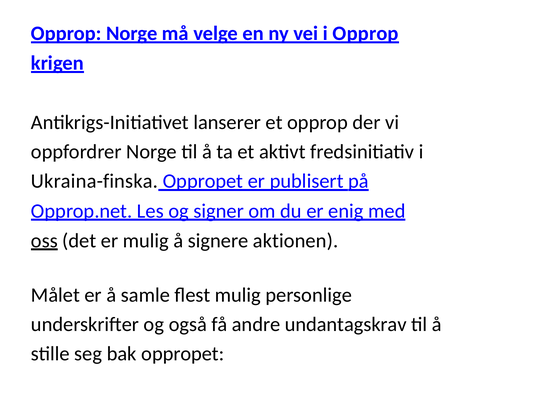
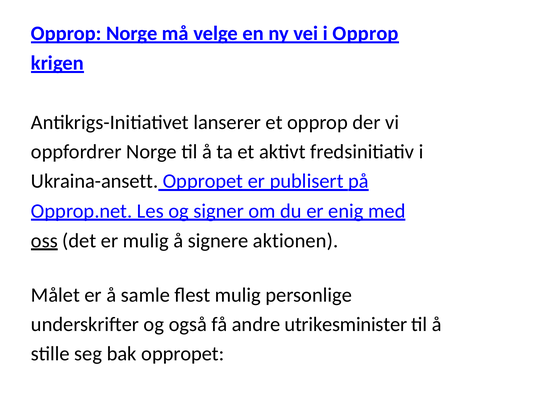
Ukraina-finska: Ukraina-finska -> Ukraina-ansett
undantagskrav: undantagskrav -> utrikesminister
